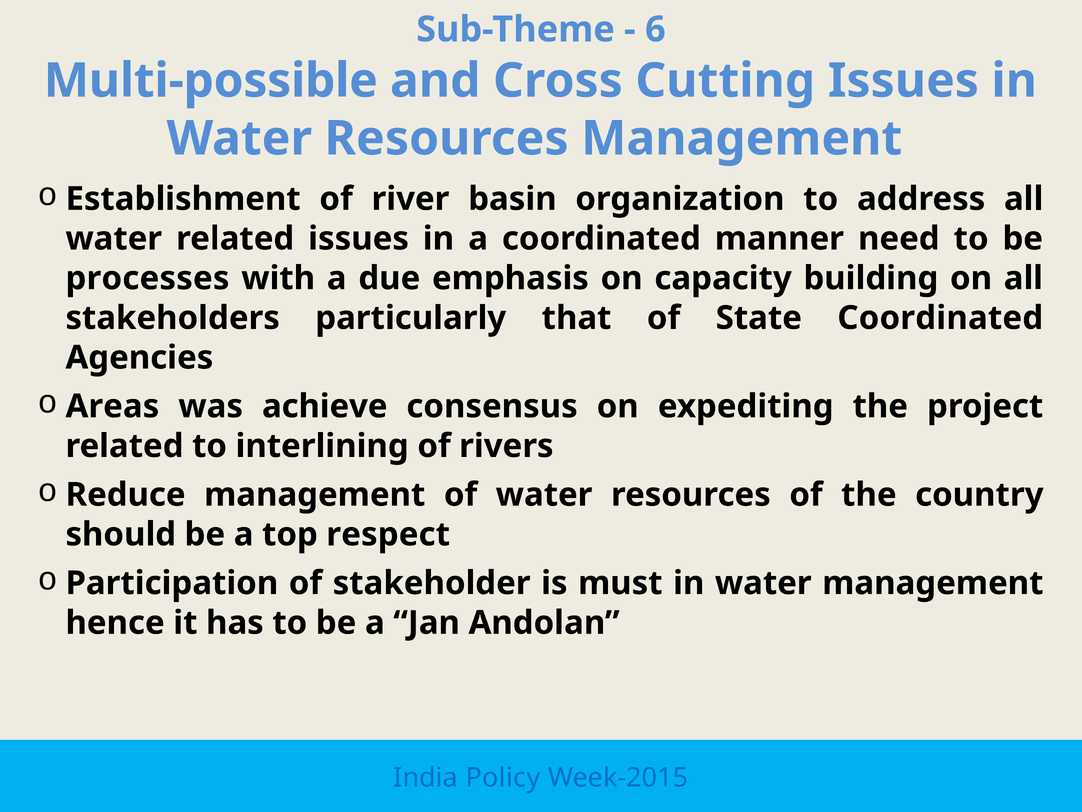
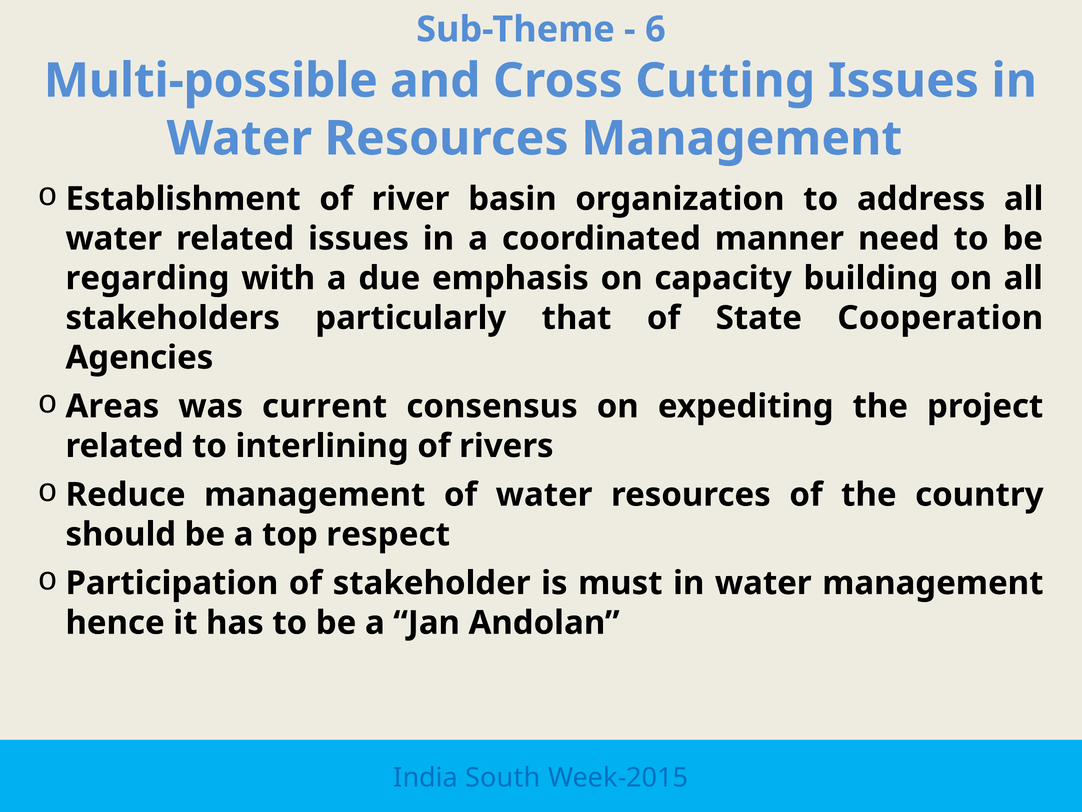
processes: processes -> regarding
State Coordinated: Coordinated -> Cooperation
achieve: achieve -> current
Policy: Policy -> South
